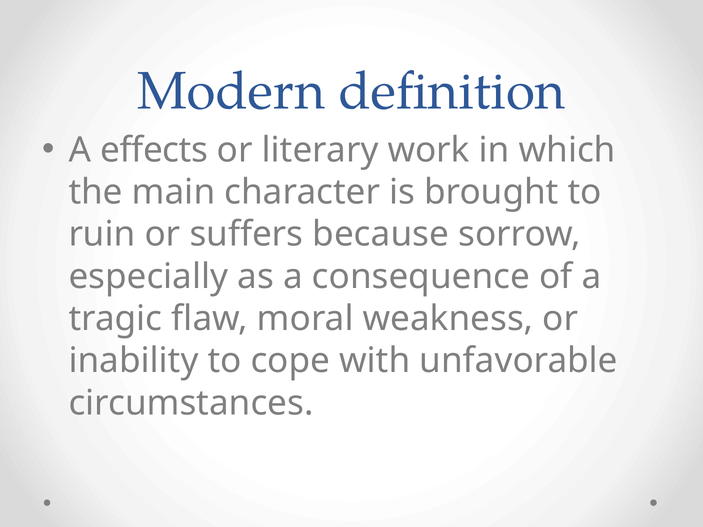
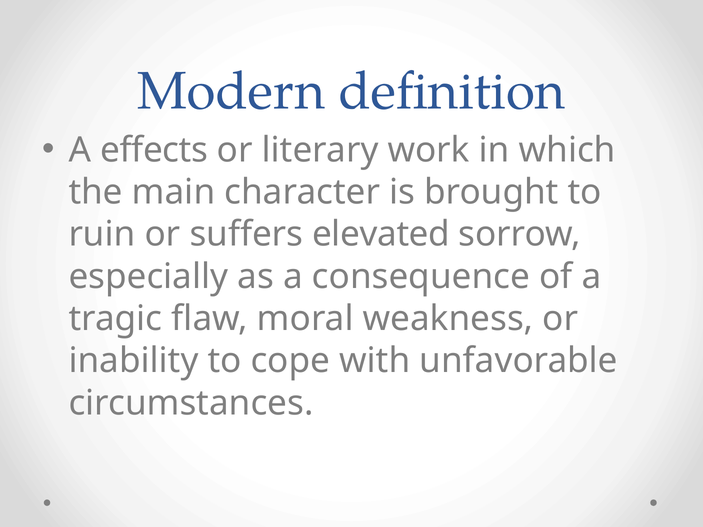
because: because -> elevated
